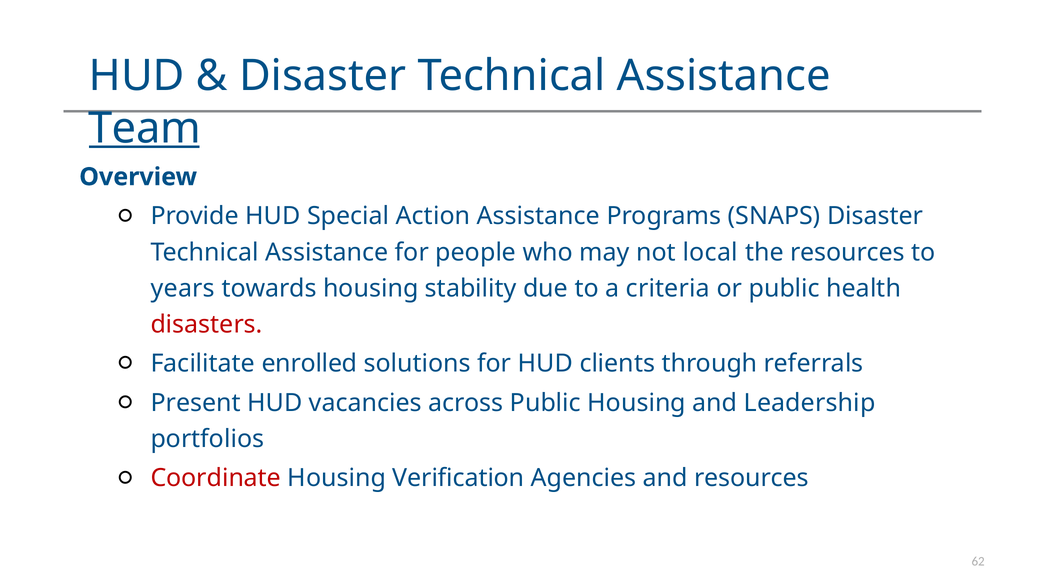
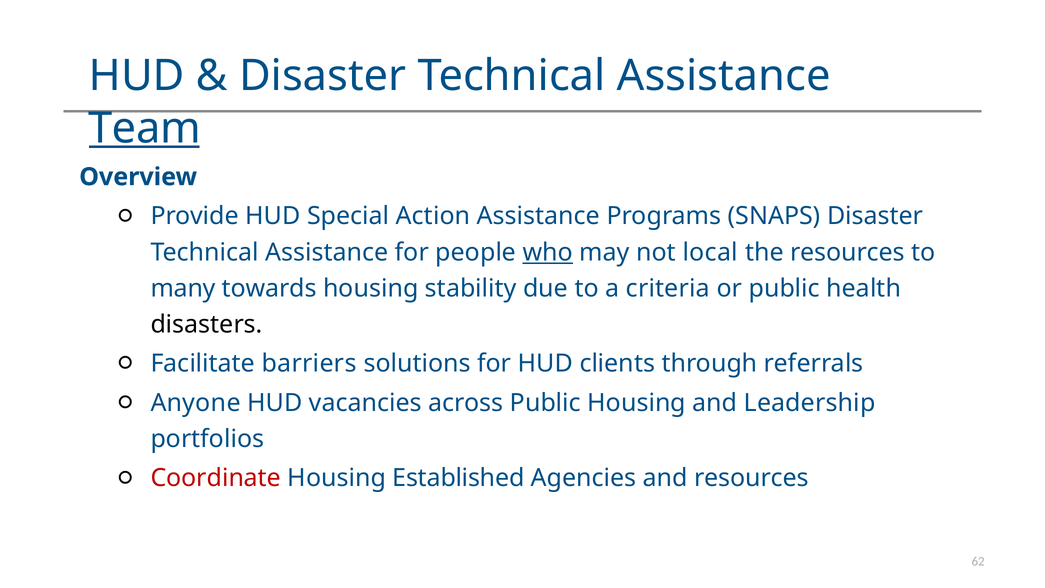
who underline: none -> present
years: years -> many
disasters colour: red -> black
enrolled: enrolled -> barriers
Present: Present -> Anyone
Verification: Verification -> Established
